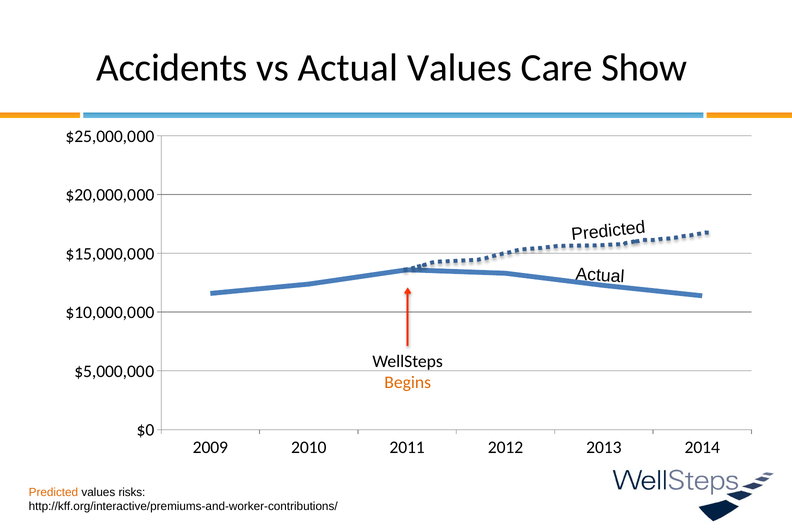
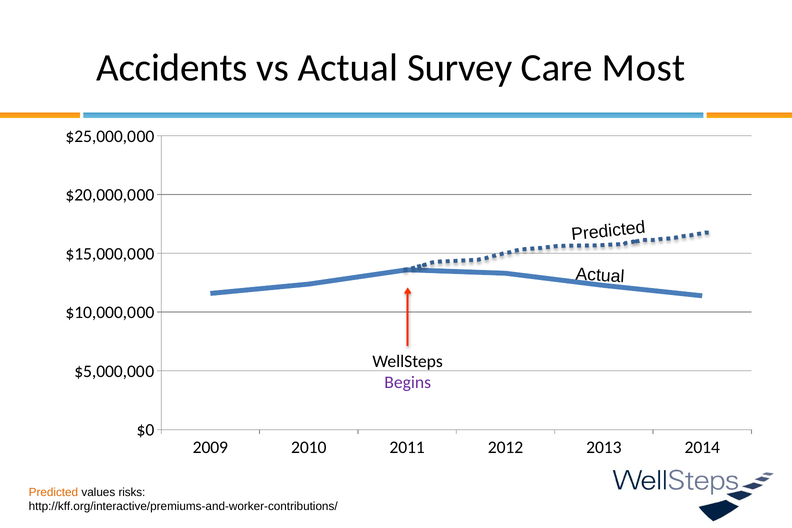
Actual Values: Values -> Survey
Show: Show -> Most
Begins colour: orange -> purple
